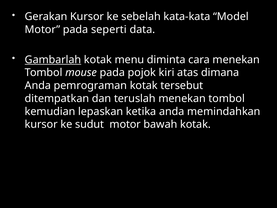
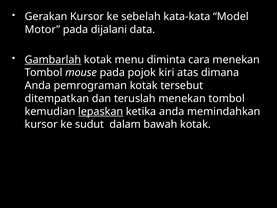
seperti: seperti -> dijalani
lepaskan underline: none -> present
sudut motor: motor -> dalam
